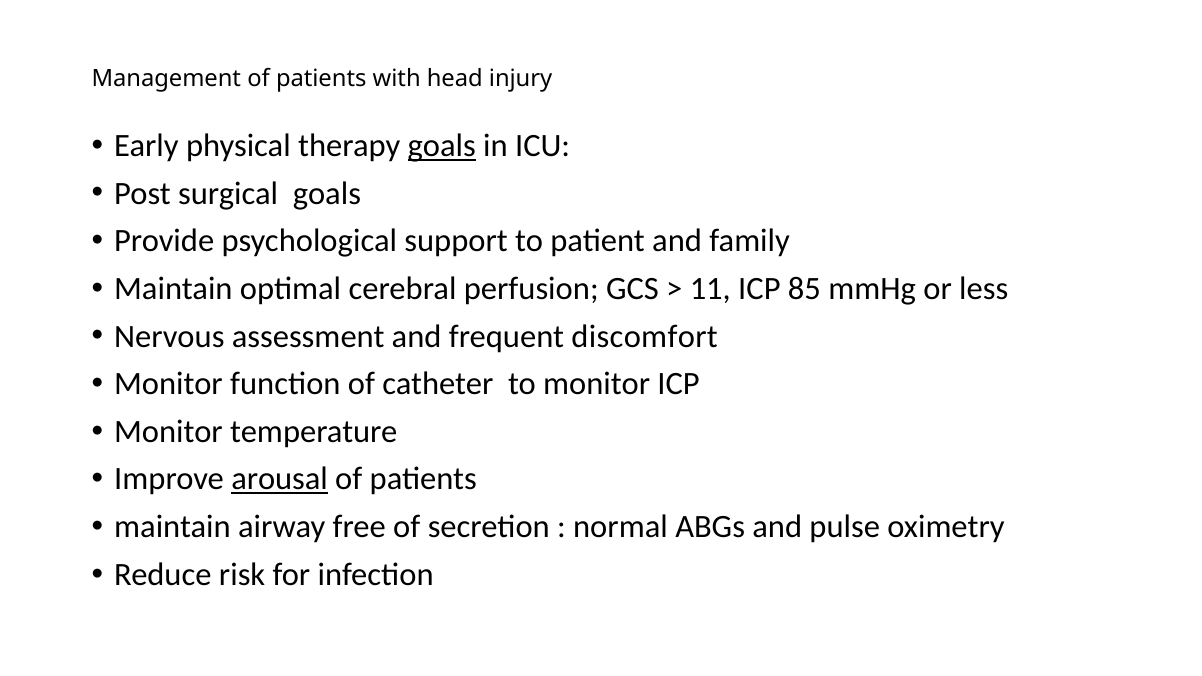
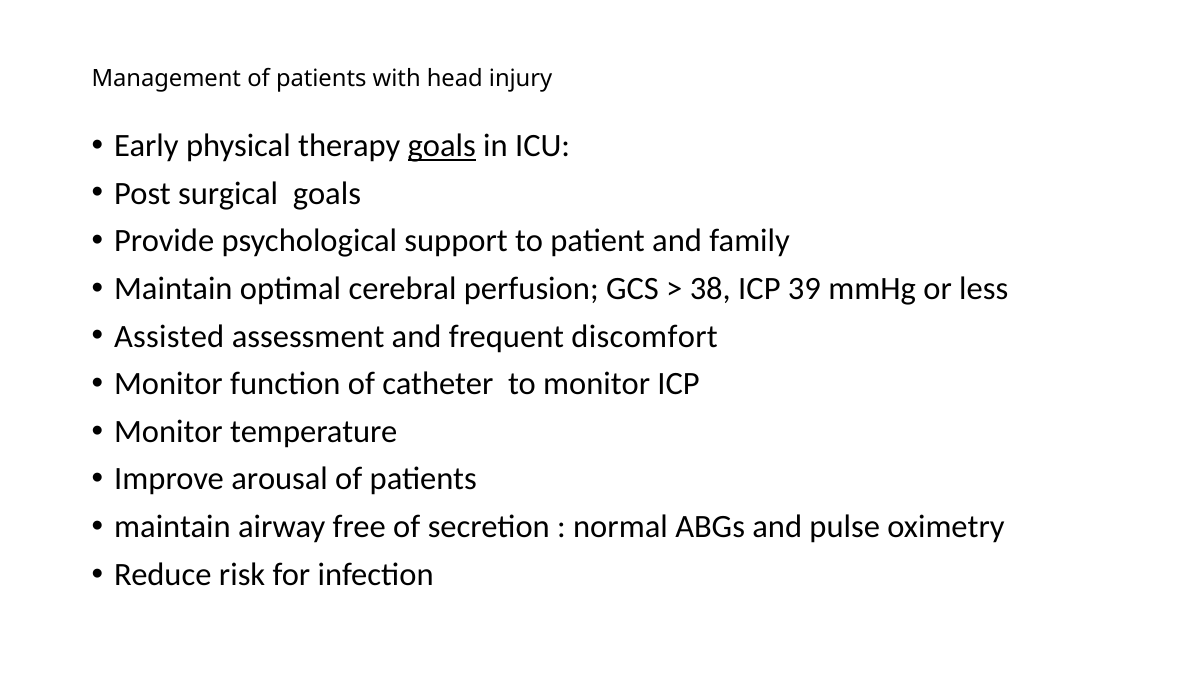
11: 11 -> 38
85: 85 -> 39
Nervous: Nervous -> Assisted
arousal underline: present -> none
